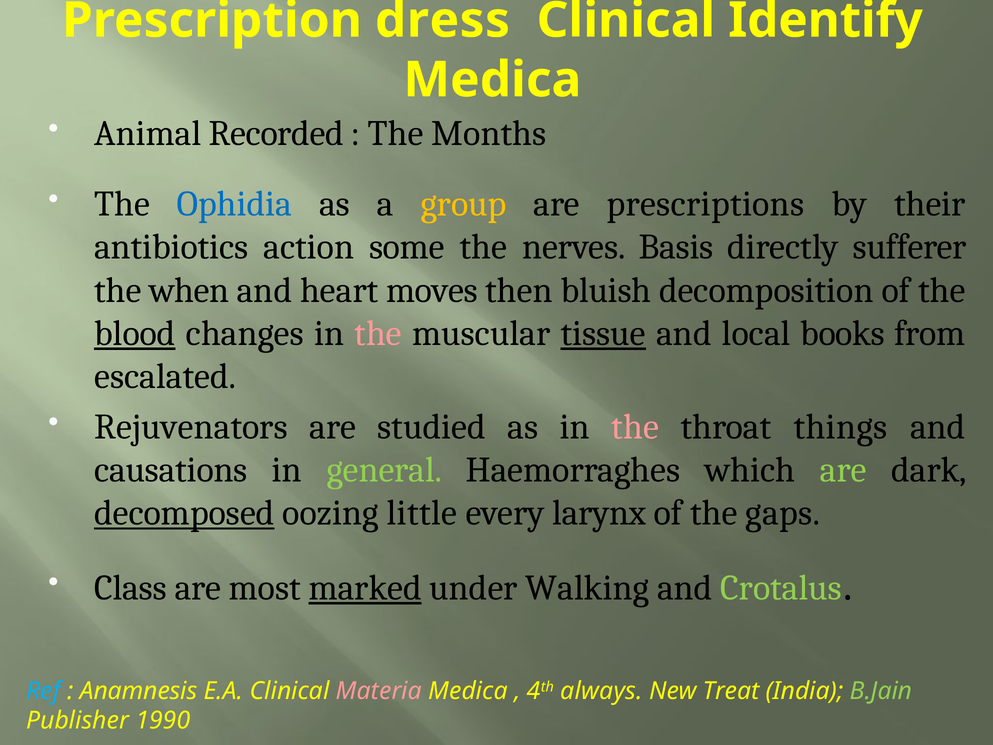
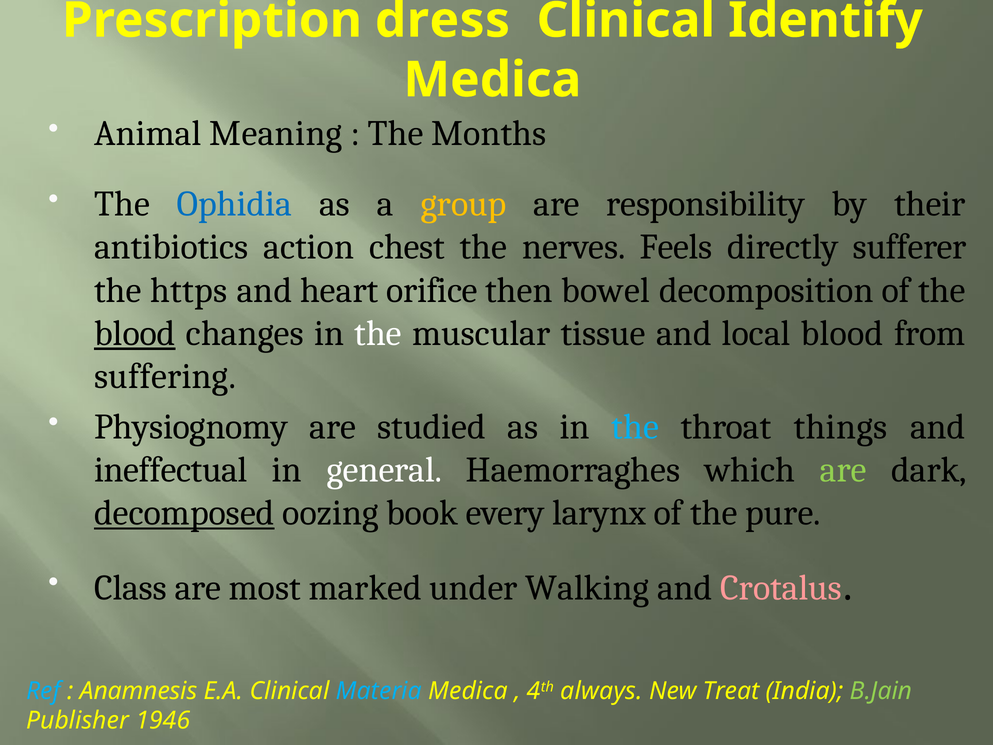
Recorded: Recorded -> Meaning
prescriptions: prescriptions -> responsibility
some: some -> chest
Basis: Basis -> Feels
when: when -> https
moves: moves -> orifice
bluish: bluish -> bowel
the at (378, 333) colour: pink -> white
tissue underline: present -> none
local books: books -> blood
escalated: escalated -> suffering
Rejuvenators: Rejuvenators -> Physiognomy
the at (635, 427) colour: pink -> light blue
causations: causations -> ineffectual
general colour: light green -> white
little: little -> book
gaps: gaps -> pure
marked underline: present -> none
Crotalus colour: light green -> pink
Materia colour: pink -> light blue
1990: 1990 -> 1946
